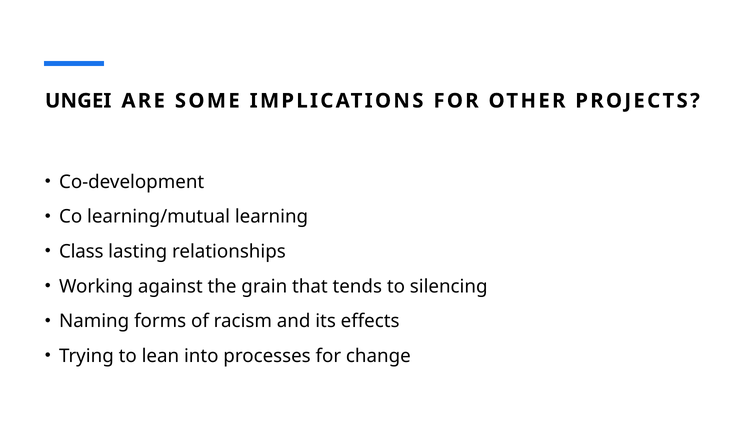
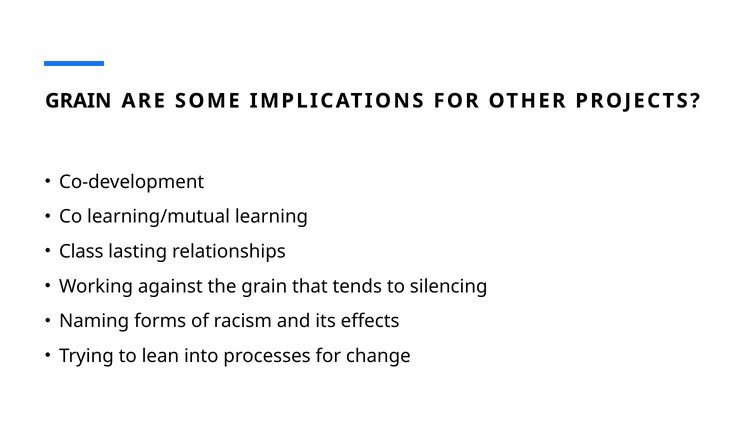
UNGEI at (78, 101): UNGEI -> GRAIN
